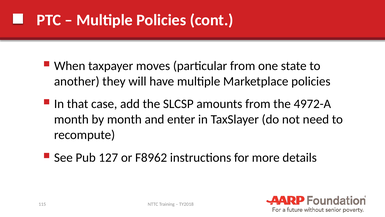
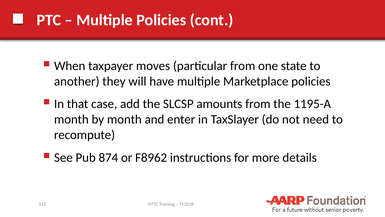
4972-A: 4972-A -> 1195-A
127: 127 -> 874
